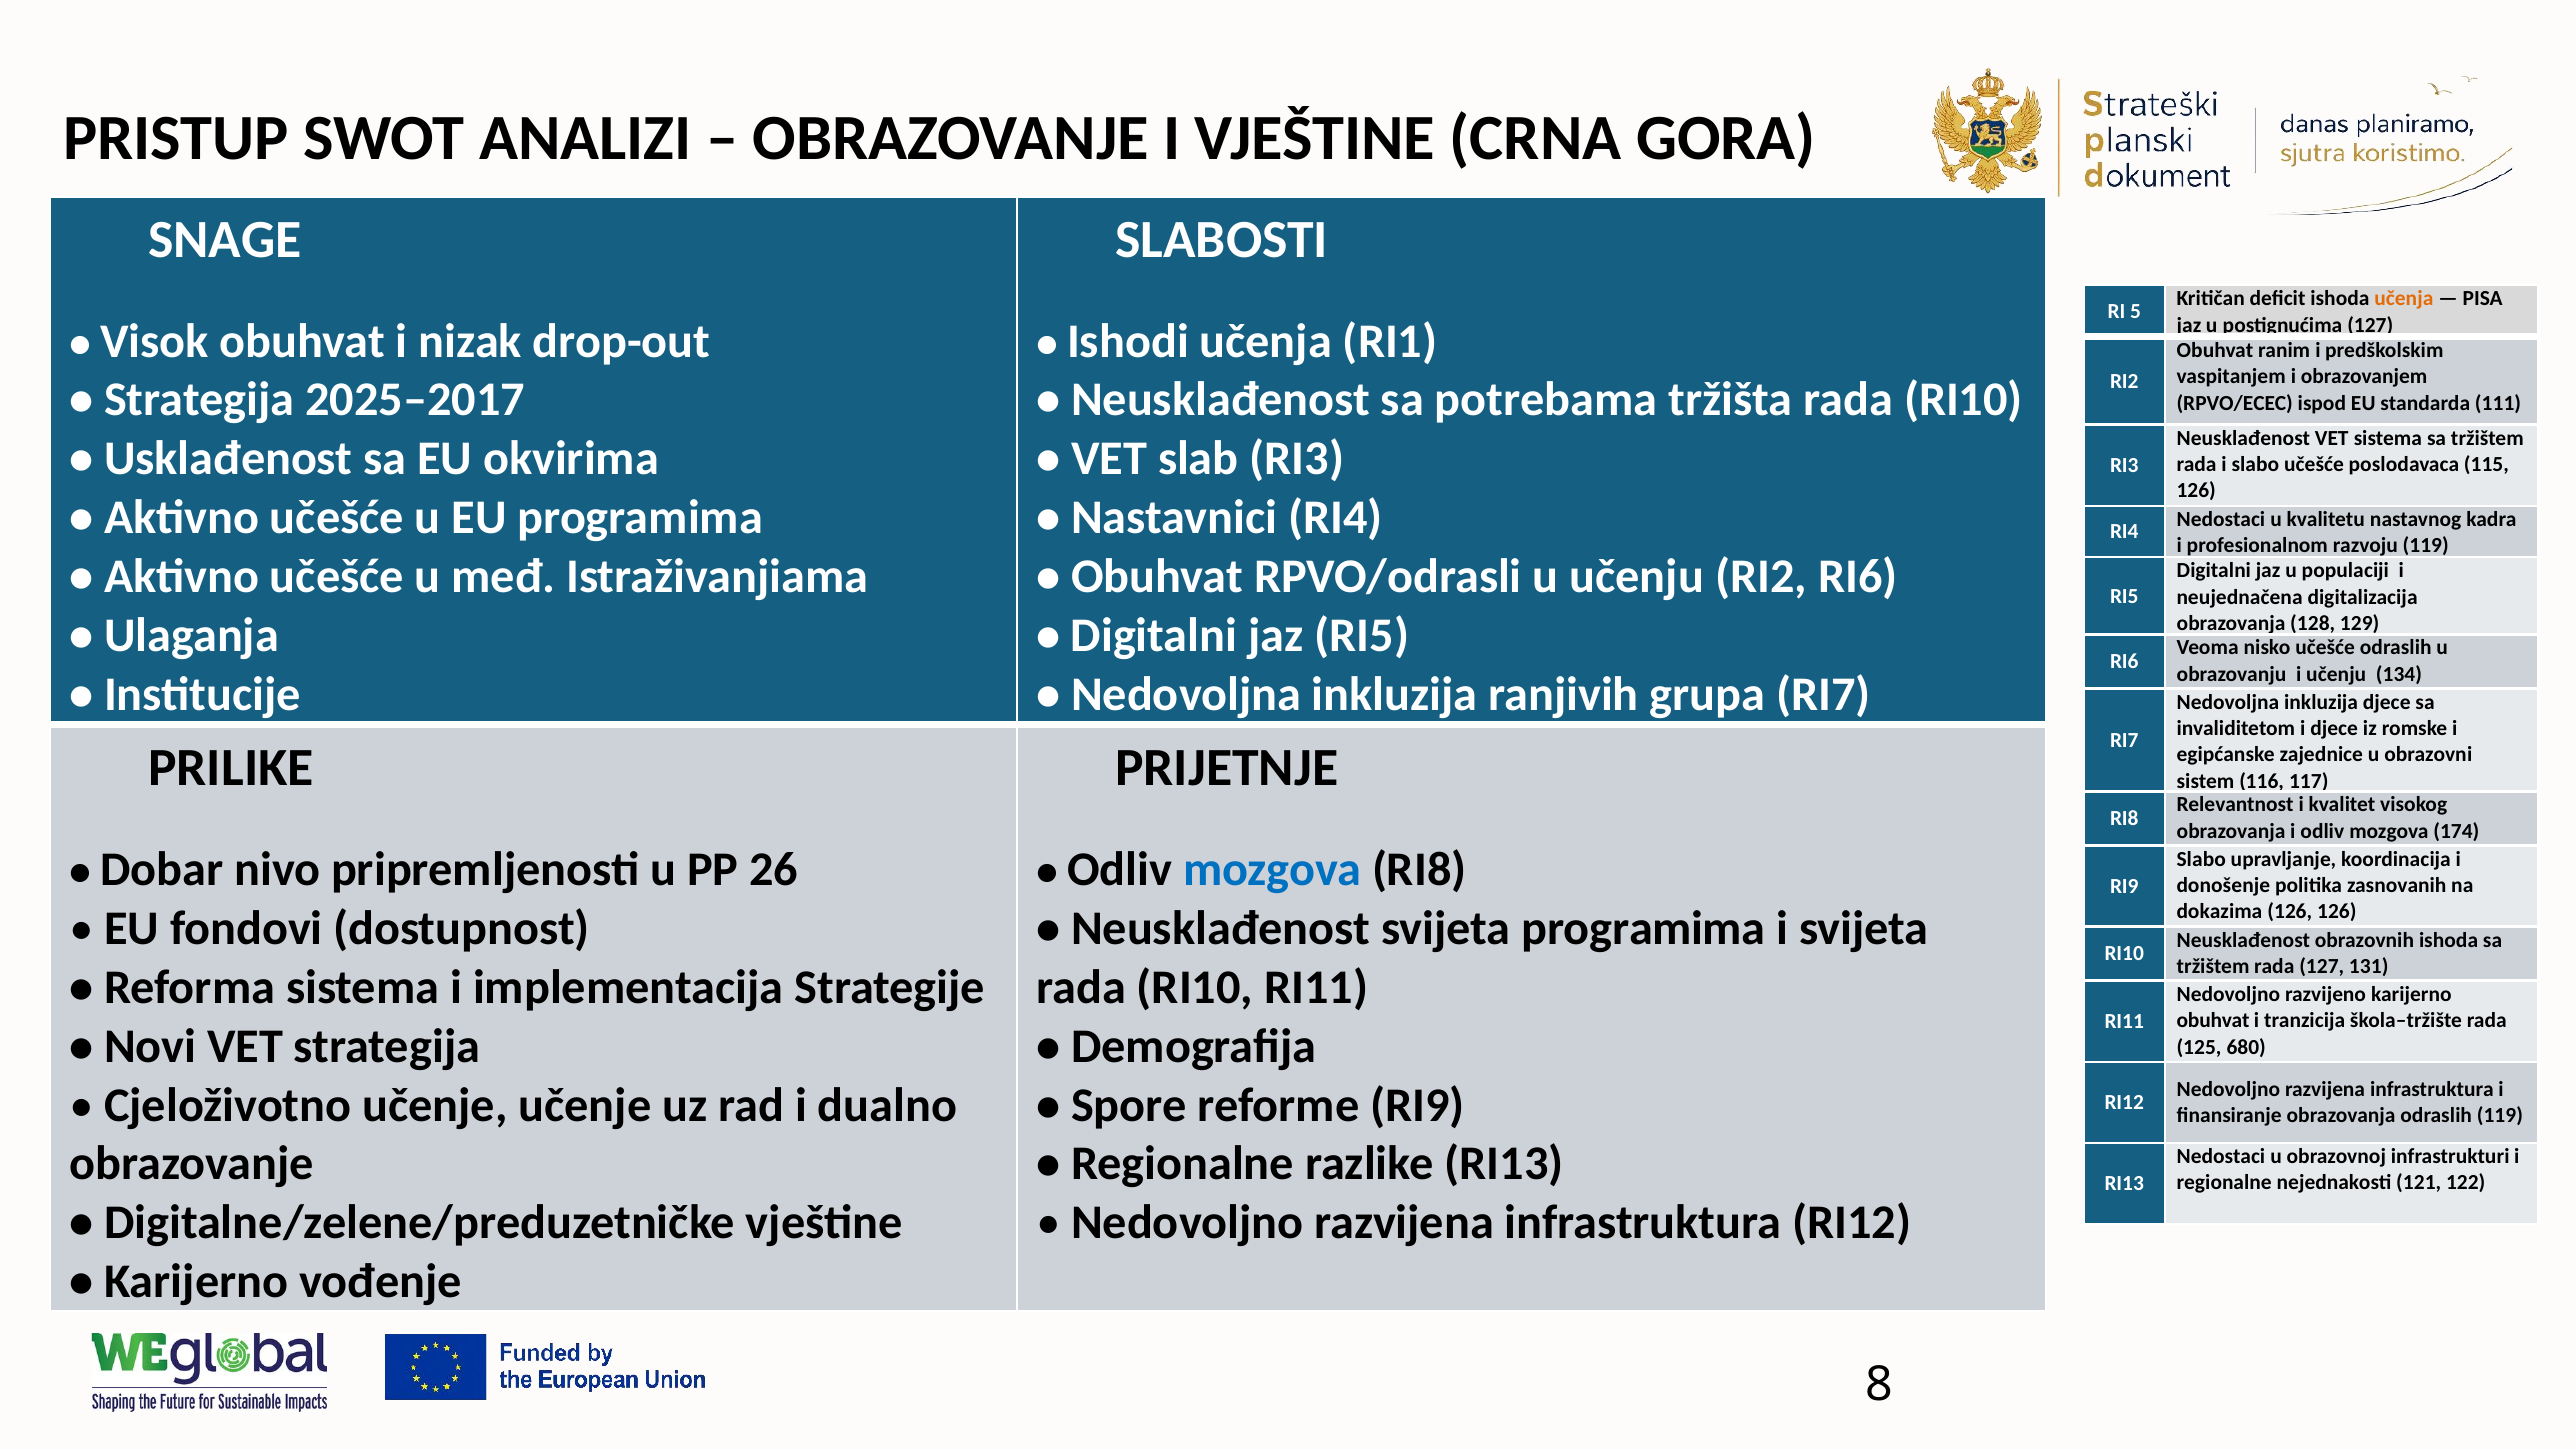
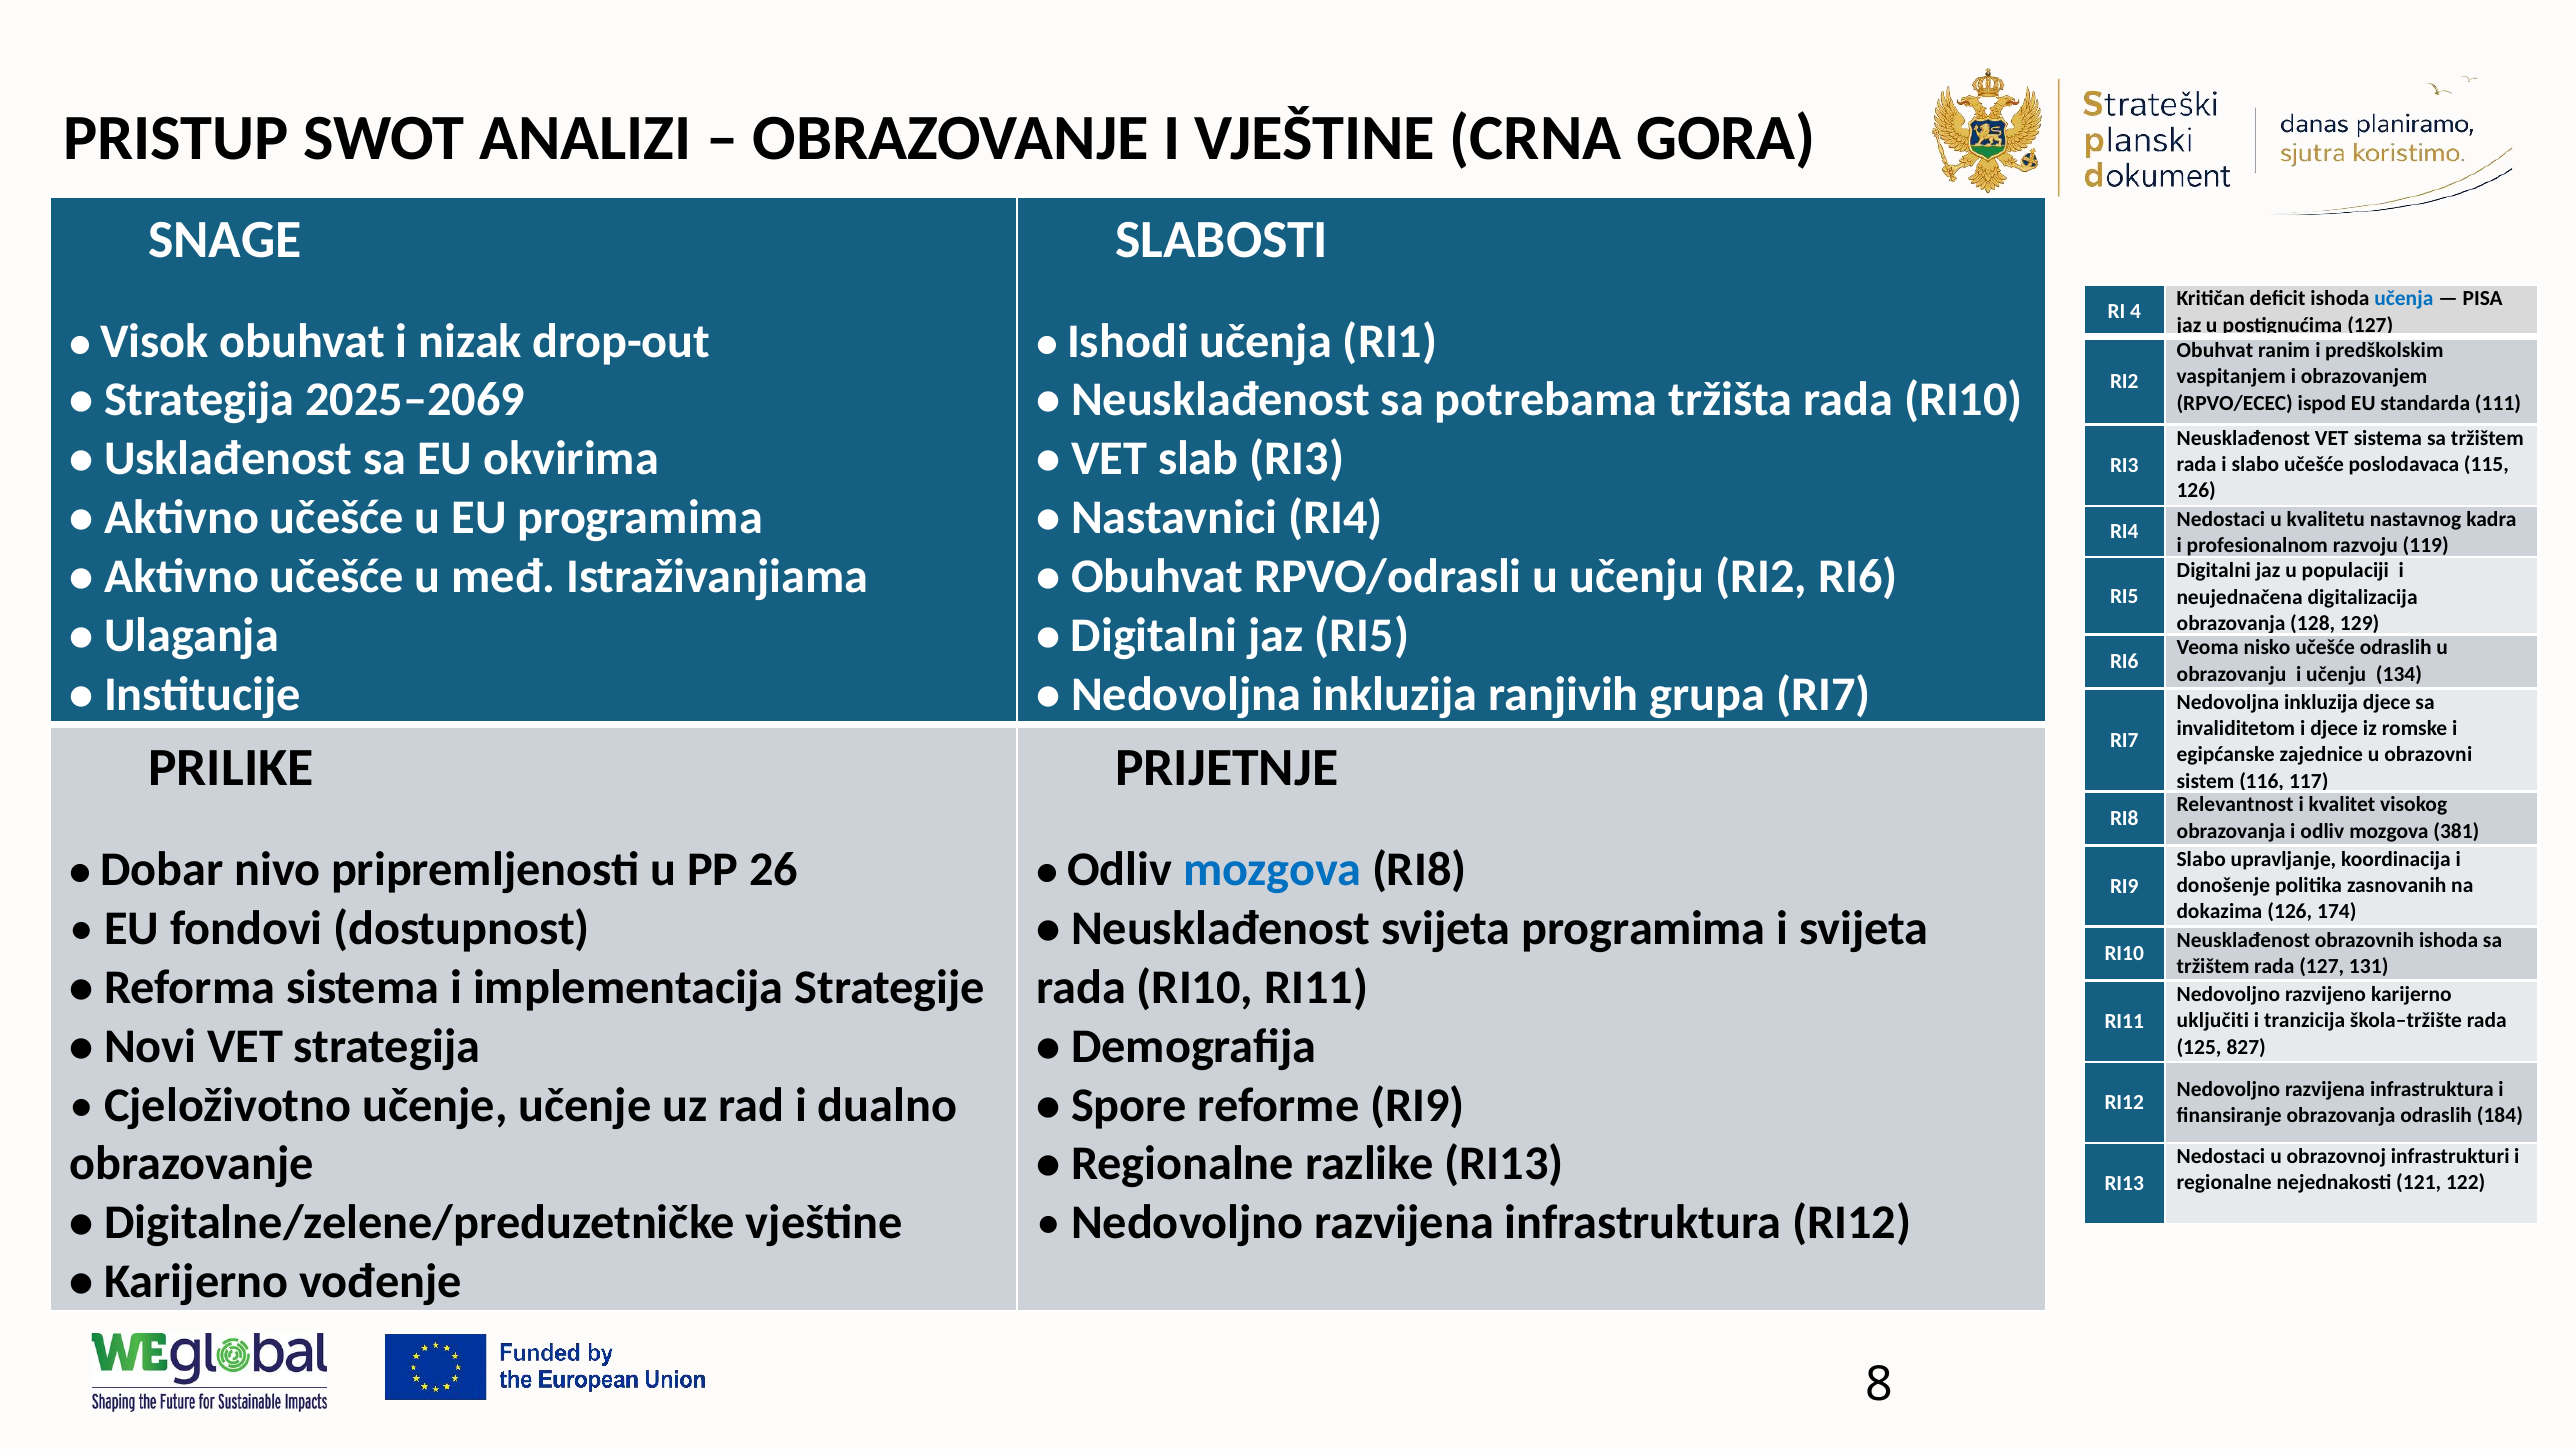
učenja at (2404, 299) colour: orange -> blue
5: 5 -> 4
2025–2017: 2025–2017 -> 2025–2069
174: 174 -> 381
126 126: 126 -> 174
obuhvat at (2213, 1021): obuhvat -> uključiti
680: 680 -> 827
odraslih 119: 119 -> 184
